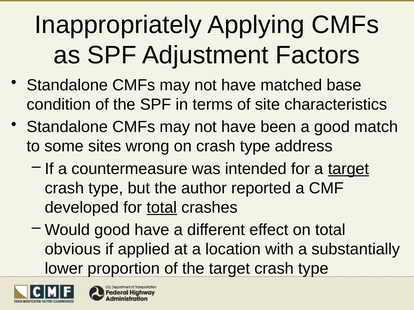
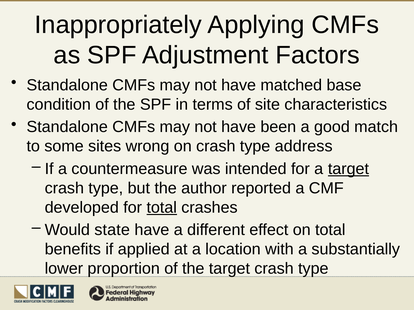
Would good: good -> state
obvious: obvious -> benefits
